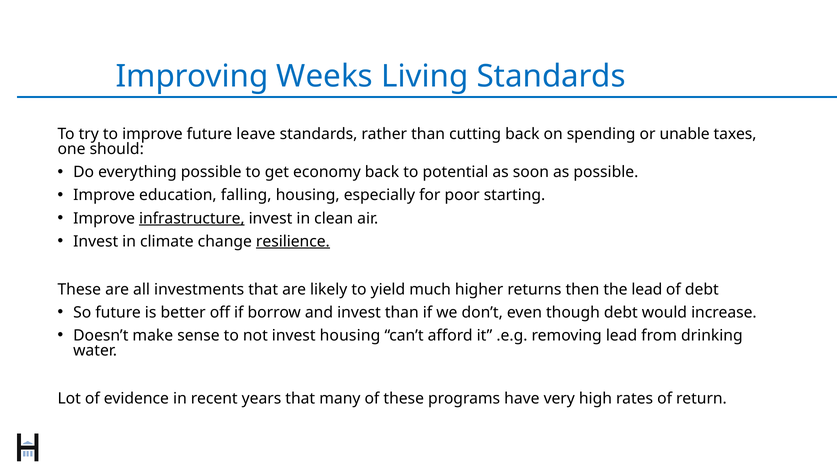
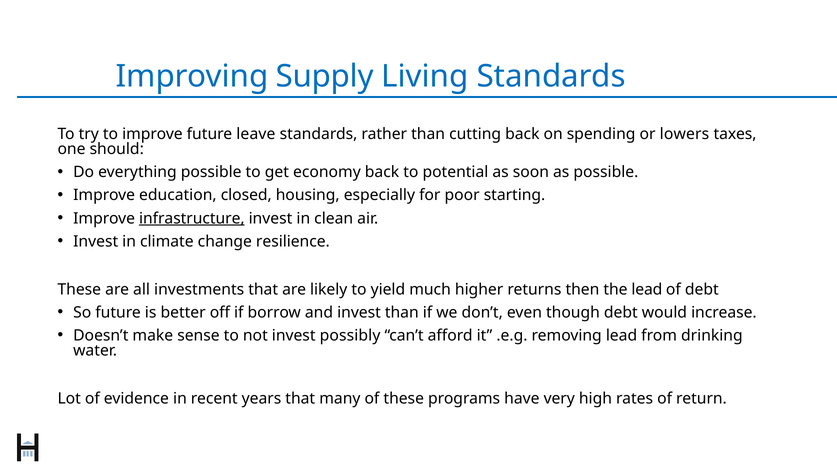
Weeks: Weeks -> Supply
unable: unable -> lowers
falling: falling -> closed
resilience underline: present -> none
invest housing: housing -> possibly
